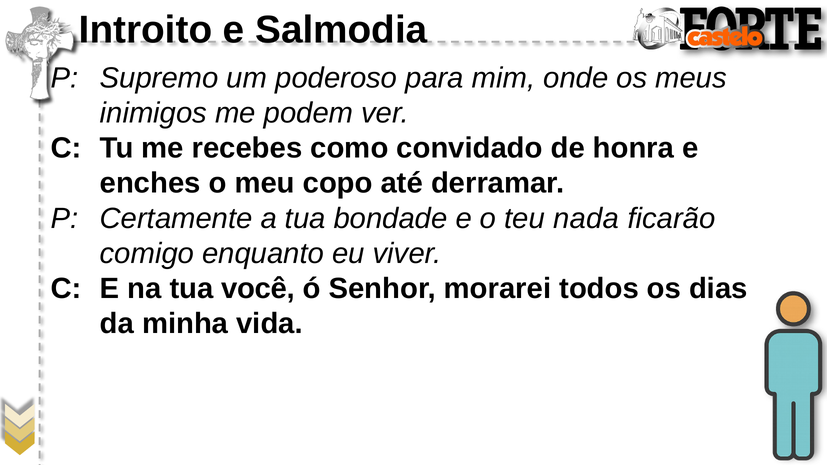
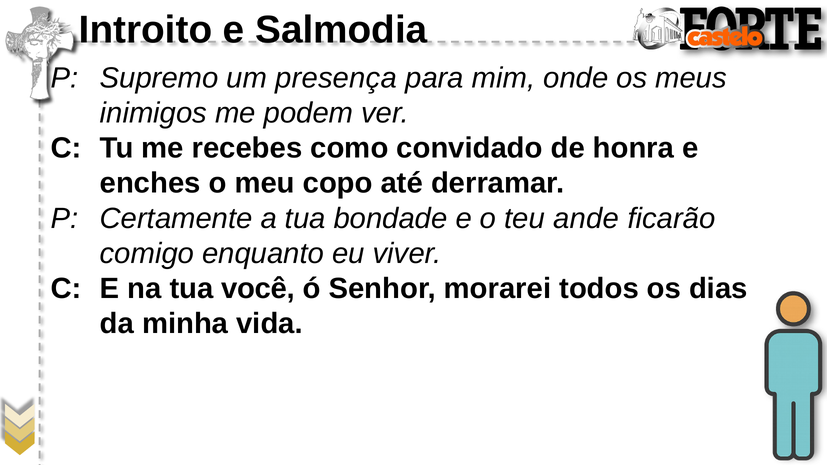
poderoso: poderoso -> presença
nada: nada -> ande
